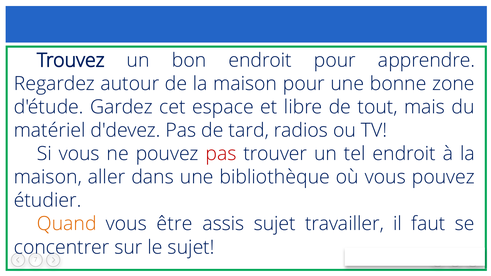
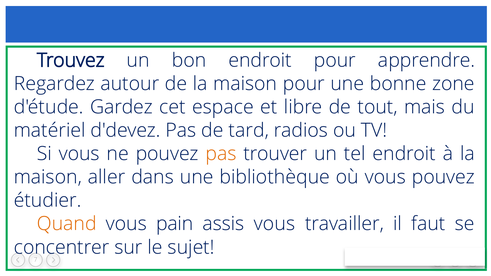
pas at (221, 154) colour: red -> orange
être: être -> pain
assis sujet: sujet -> vous
